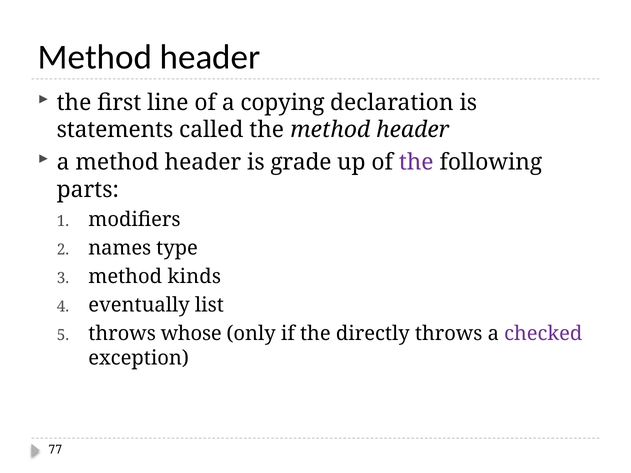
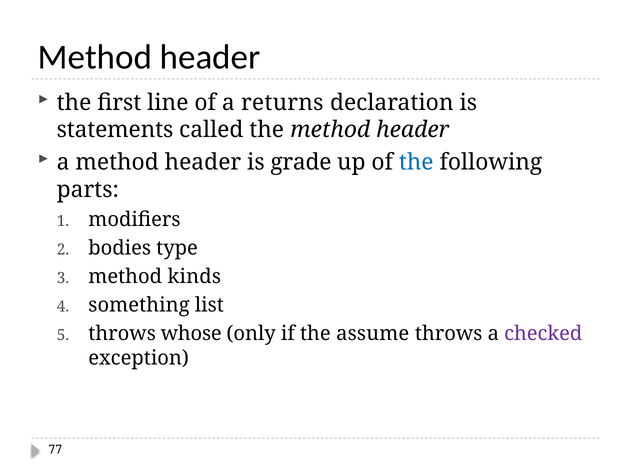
copying: copying -> returns
the at (416, 162) colour: purple -> blue
names: names -> bodies
eventually: eventually -> something
directly: directly -> assume
